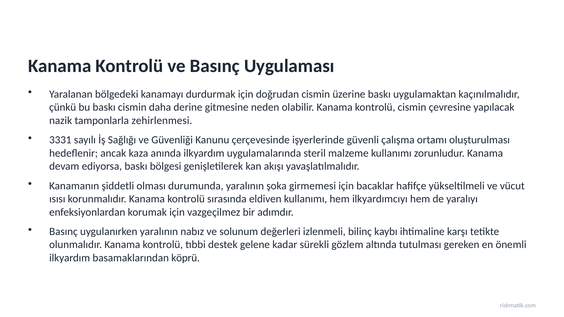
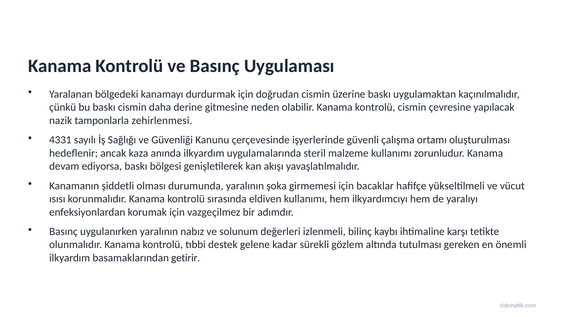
3331: 3331 -> 4331
köprü: köprü -> getirir
